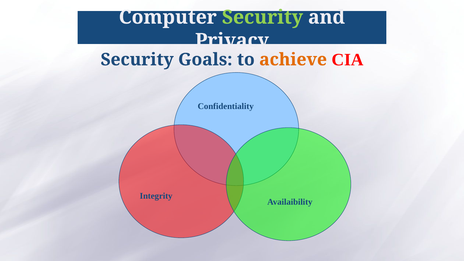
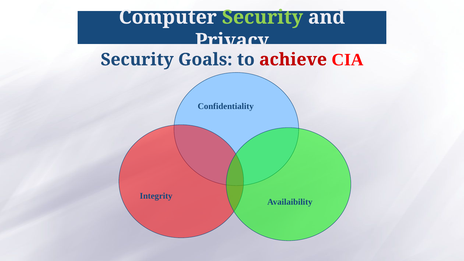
achieve colour: orange -> red
